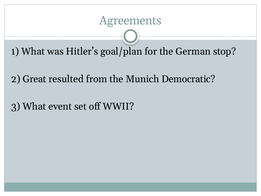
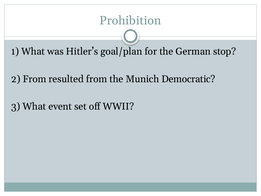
Agreements: Agreements -> Prohibition
2 Great: Great -> From
